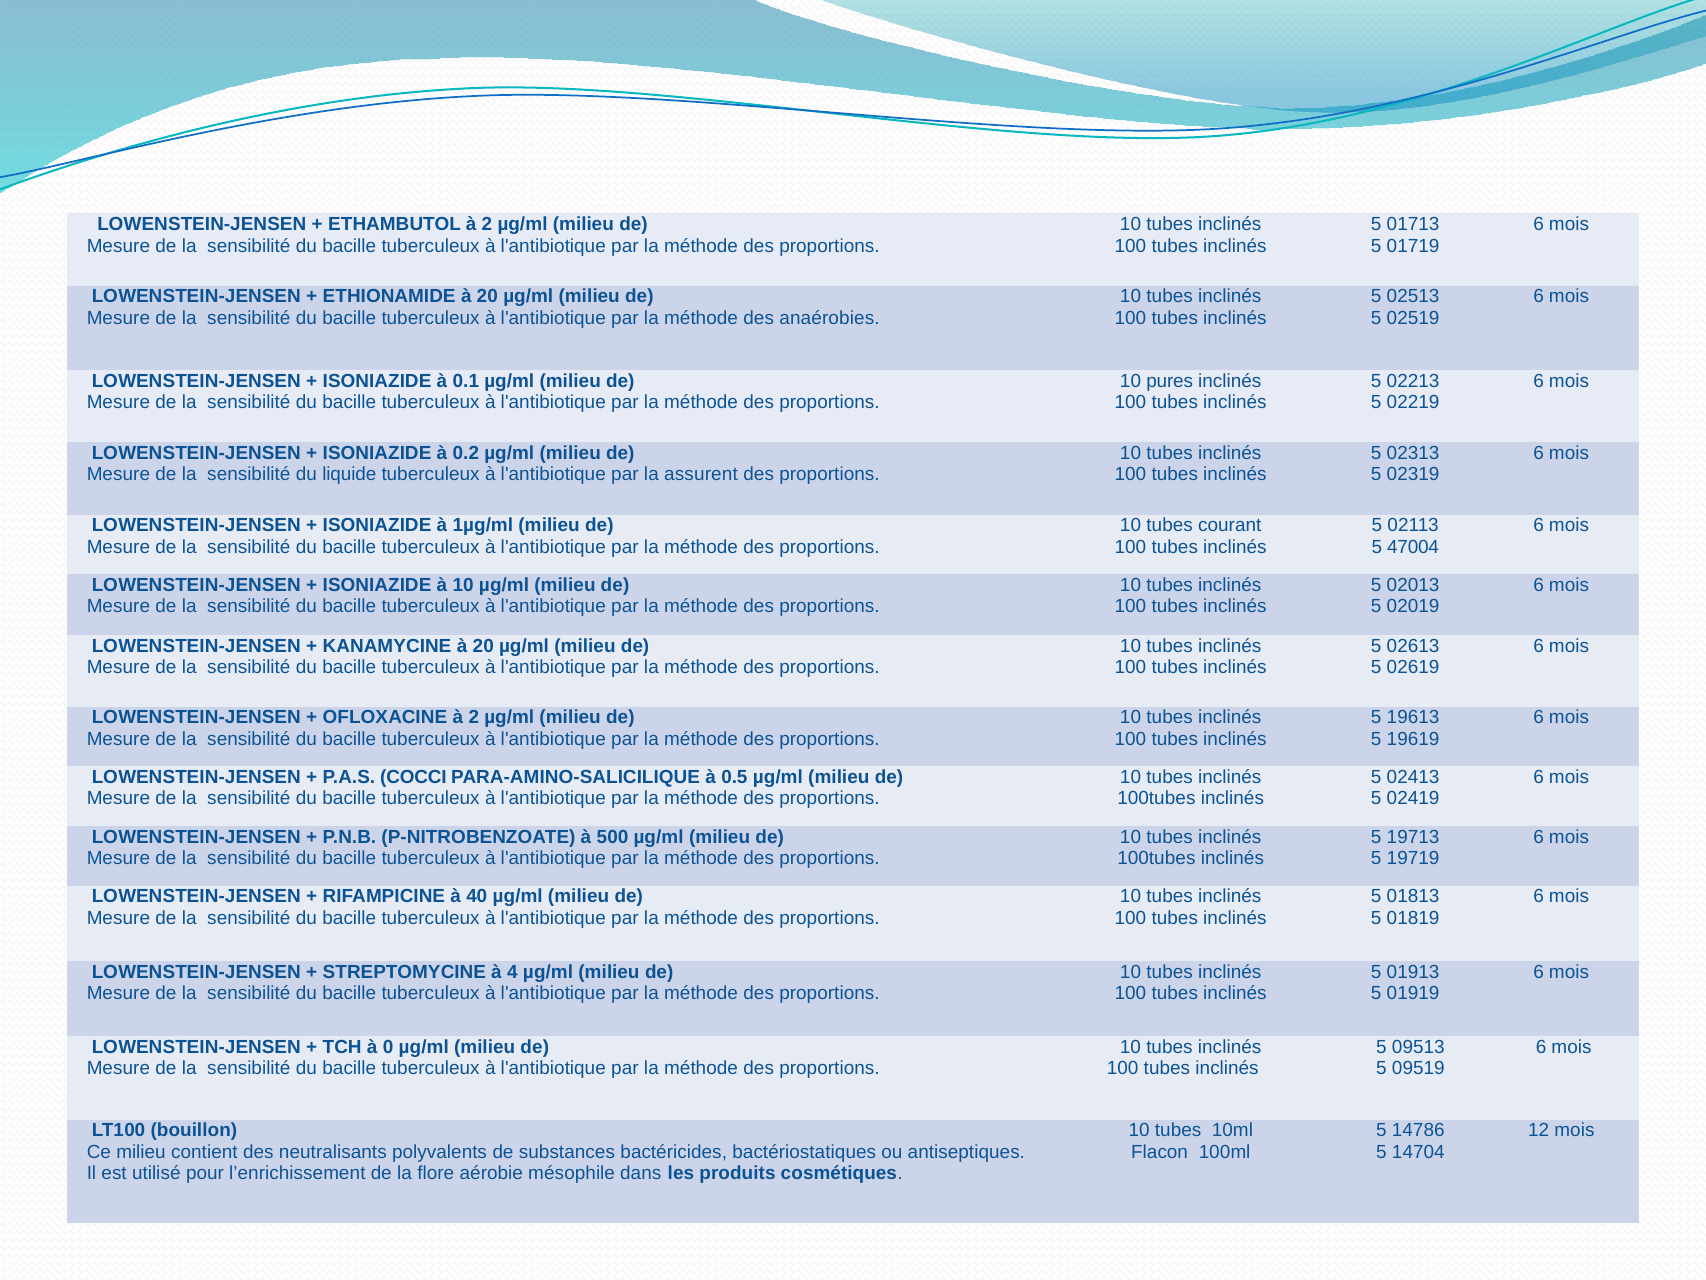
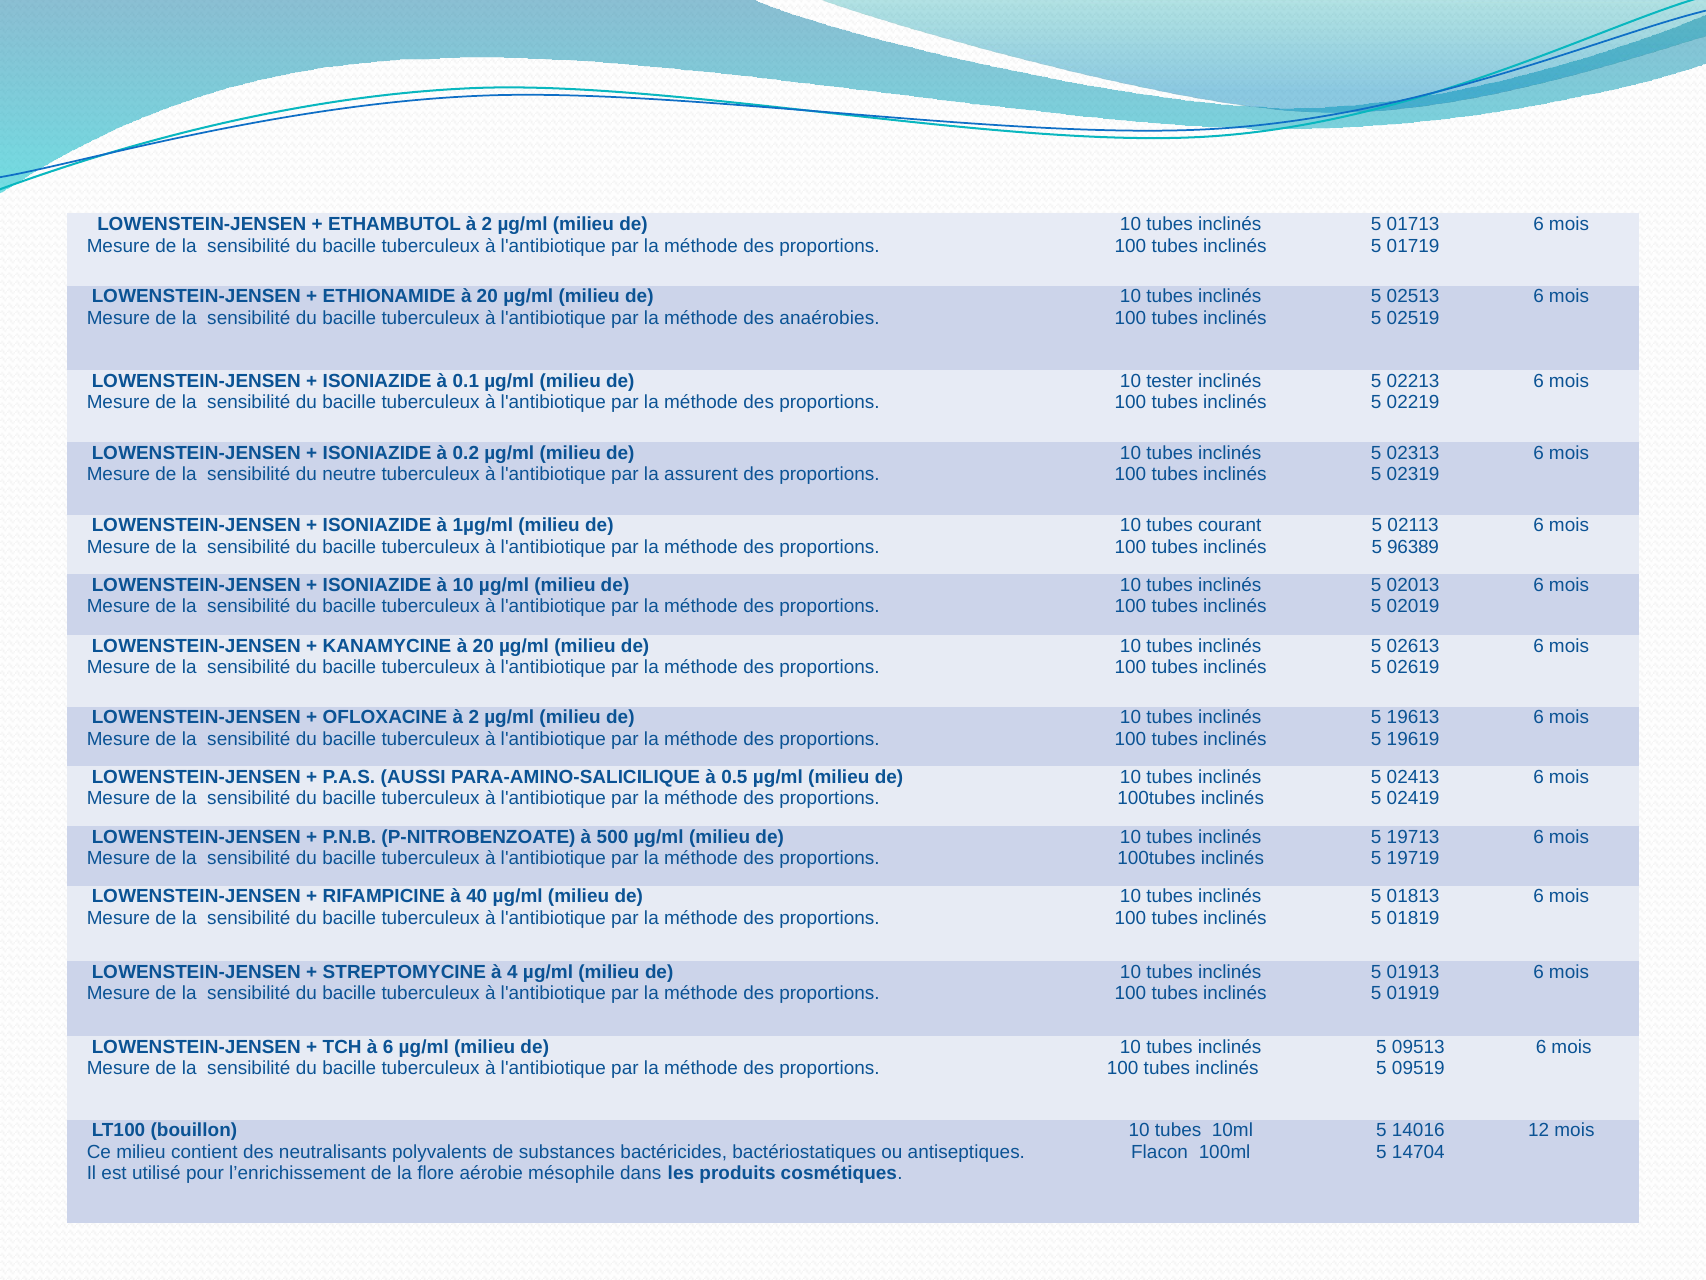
pures: pures -> tester
liquide: liquide -> neutre
47004: 47004 -> 96389
COCCI: COCCI -> AUSSI
à 0: 0 -> 6
14786: 14786 -> 14016
